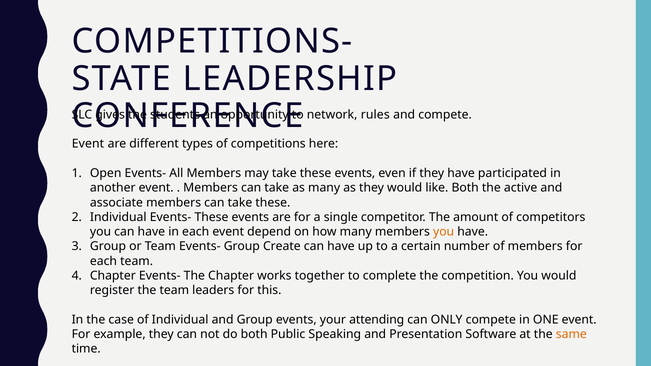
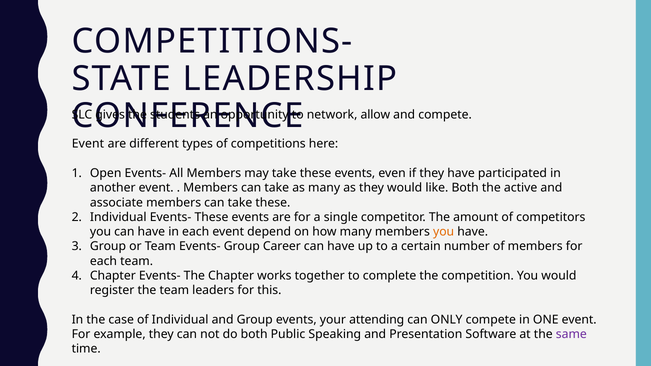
rules: rules -> allow
Create: Create -> Career
same colour: orange -> purple
